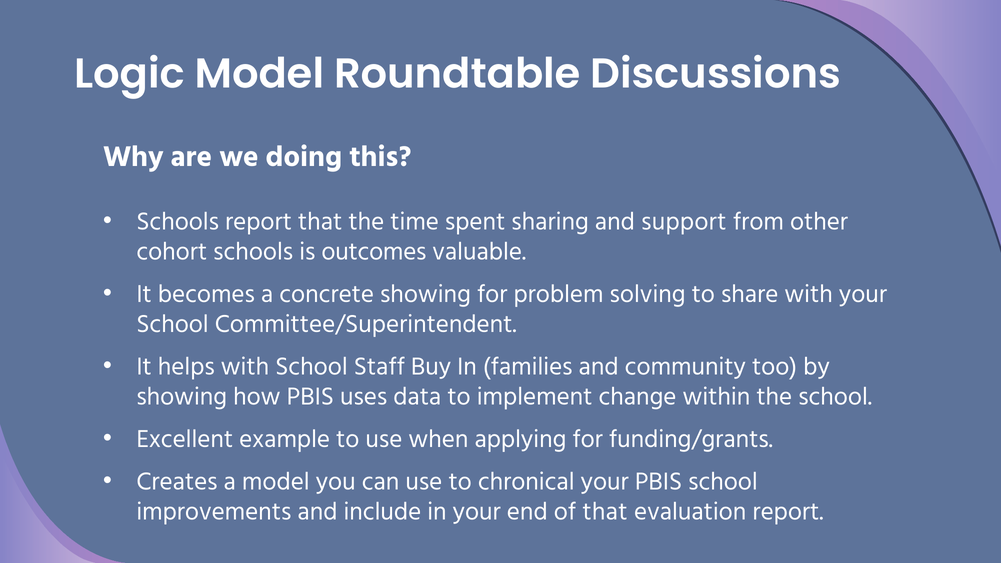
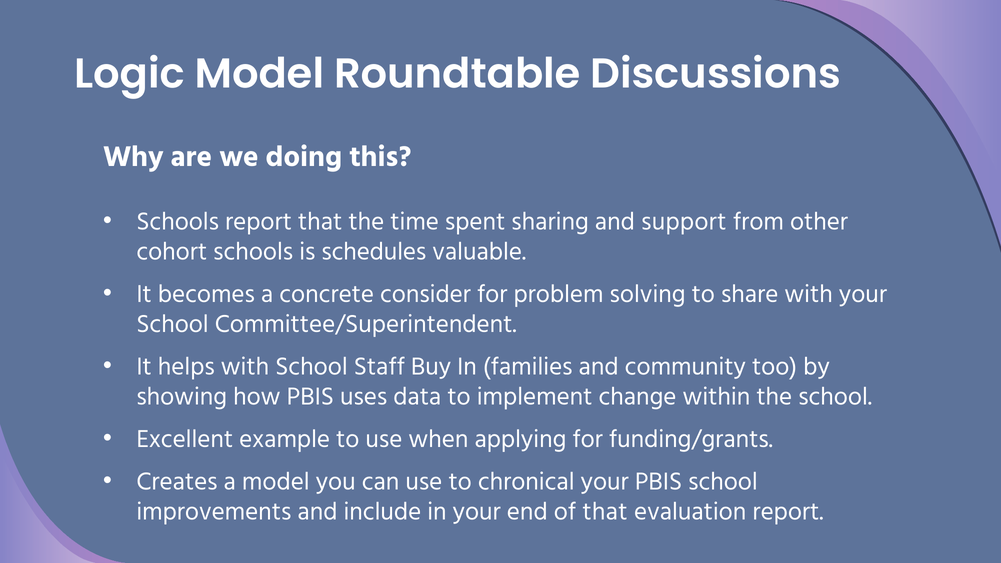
outcomes: outcomes -> schedules
concrete showing: showing -> consider
